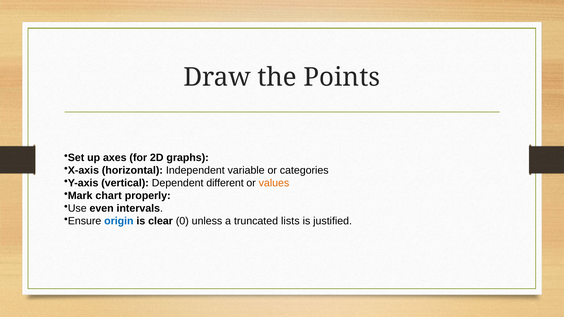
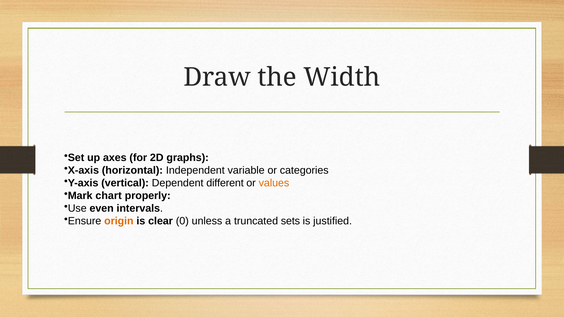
Points: Points -> Width
origin colour: blue -> orange
lists: lists -> sets
